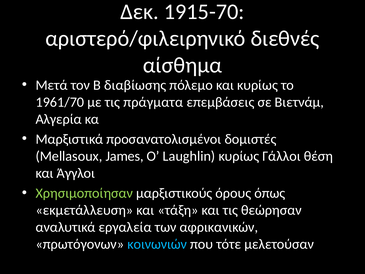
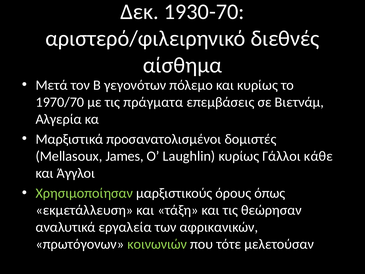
1915-70: 1915-70 -> 1930-70
διαβίωσης: διαβίωσης -> γεγονότων
1961/70: 1961/70 -> 1970/70
θέση: θέση -> κάθε
κοινωνιών colour: light blue -> light green
